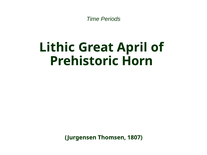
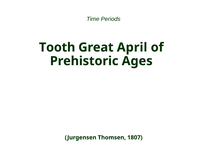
Lithic: Lithic -> Tooth
Horn: Horn -> Ages
